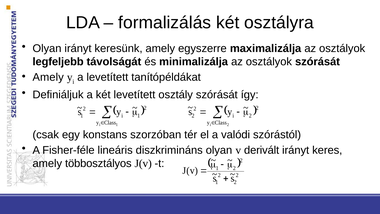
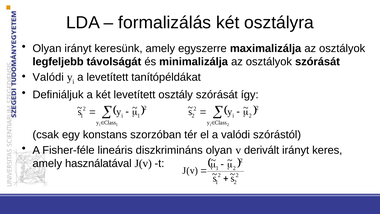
Amely at (48, 77): Amely -> Valódi
többosztályos: többosztályos -> használatával
